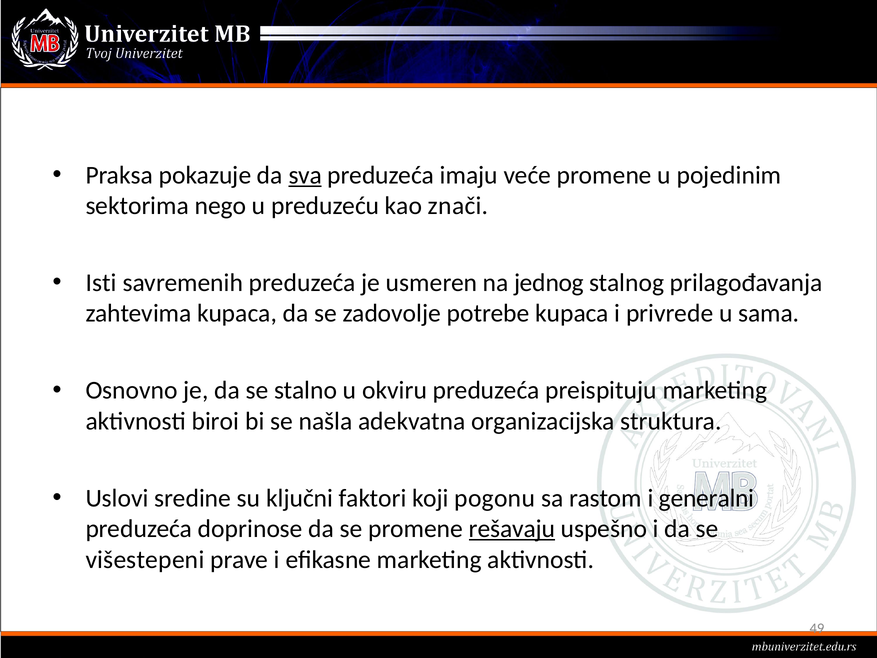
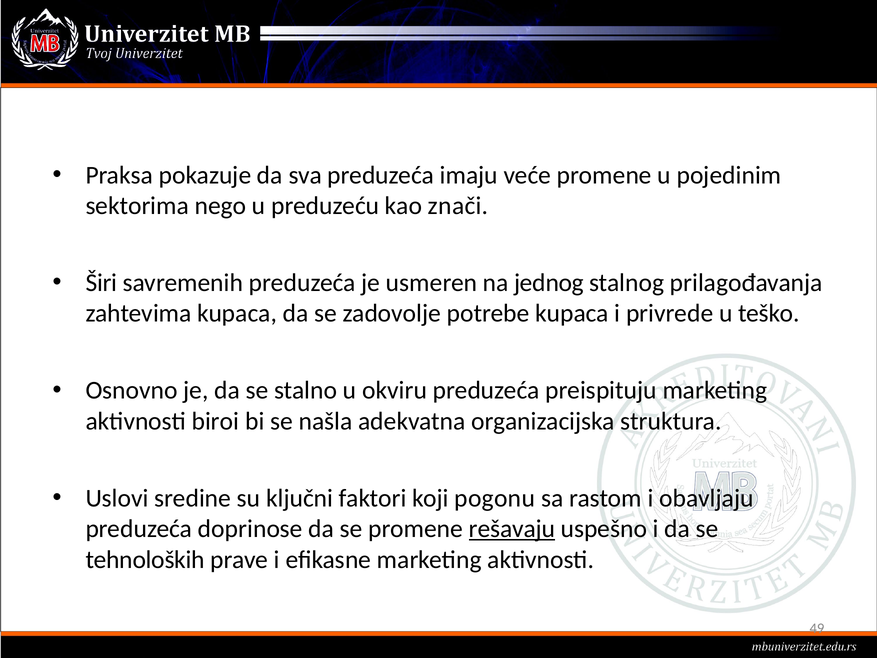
sva underline: present -> none
Isti: Isti -> Širi
sama: sama -> teško
generalni: generalni -> obavljaju
višestepeni: višestepeni -> tehnoloških
